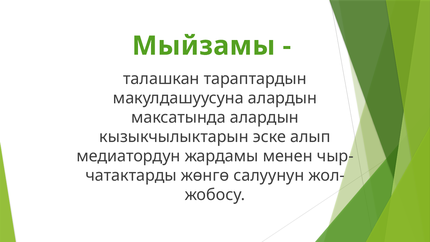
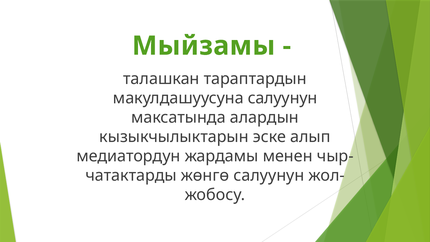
макулдашуусуна алардын: алардын -> салуунун
